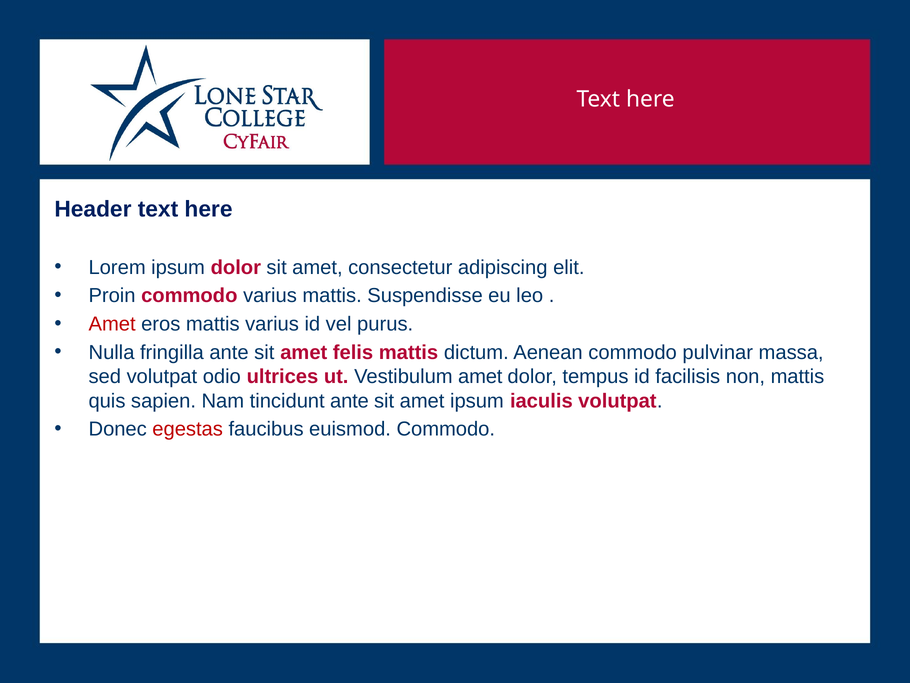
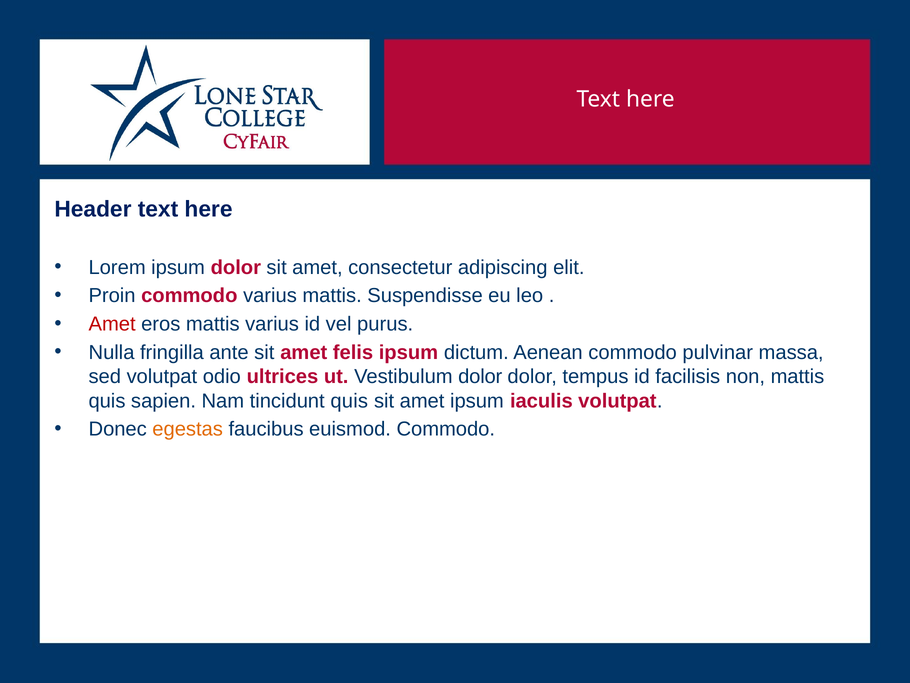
felis mattis: mattis -> ipsum
Vestibulum amet: amet -> dolor
tincidunt ante: ante -> quis
egestas colour: red -> orange
